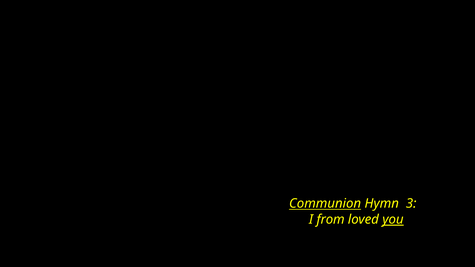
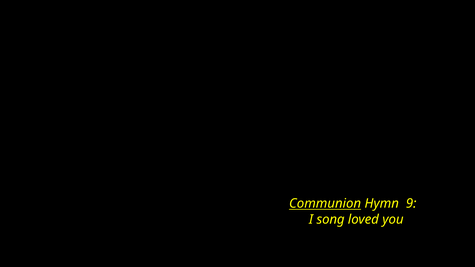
3: 3 -> 9
from: from -> song
you underline: present -> none
